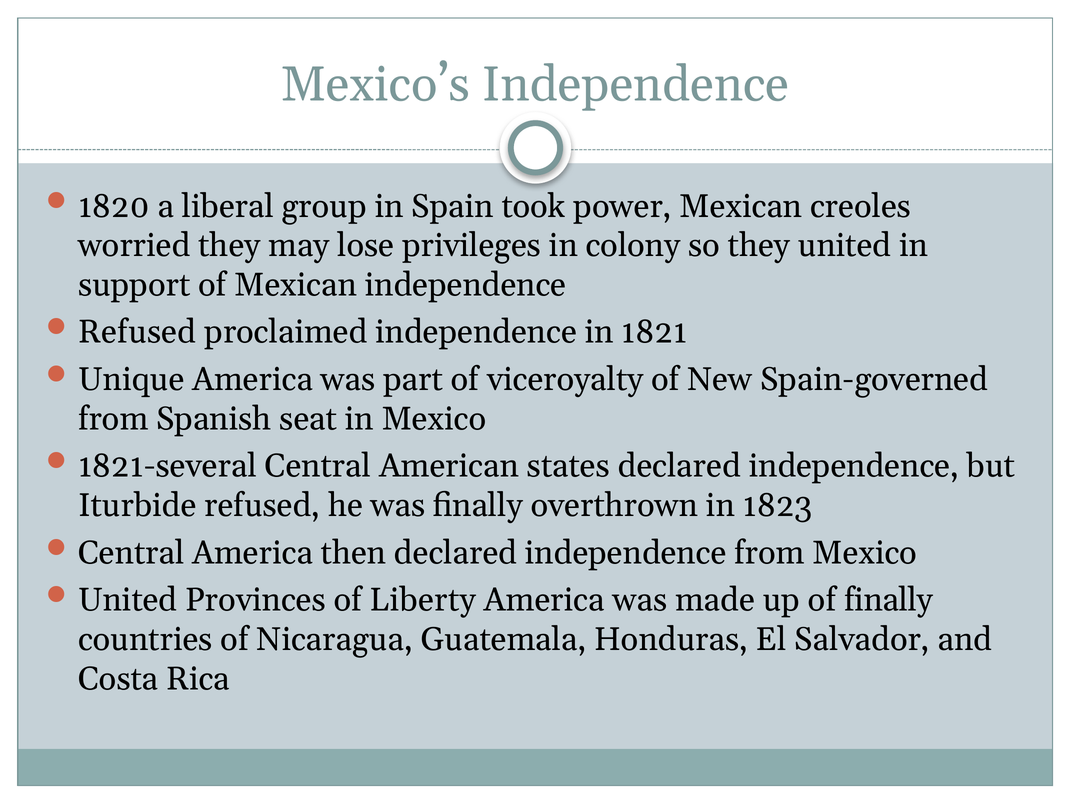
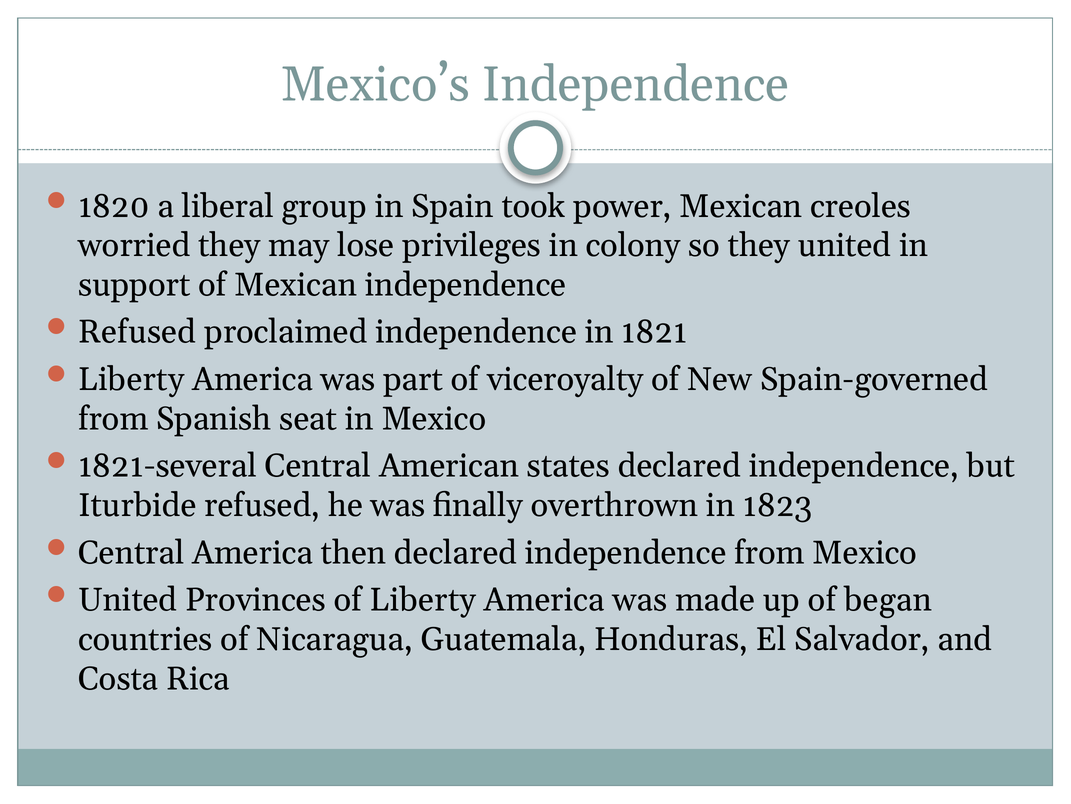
Unique at (131, 379): Unique -> Liberty
of finally: finally -> began
